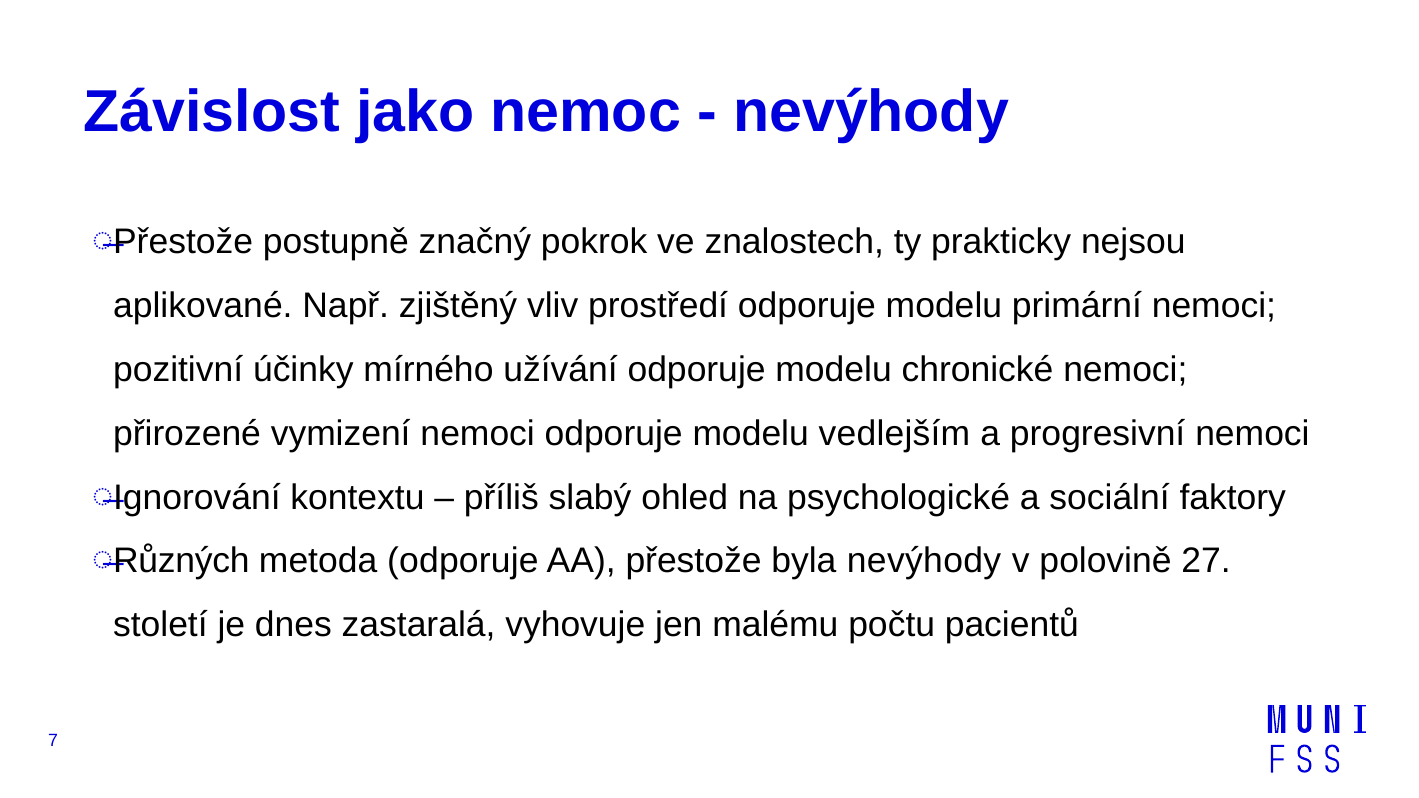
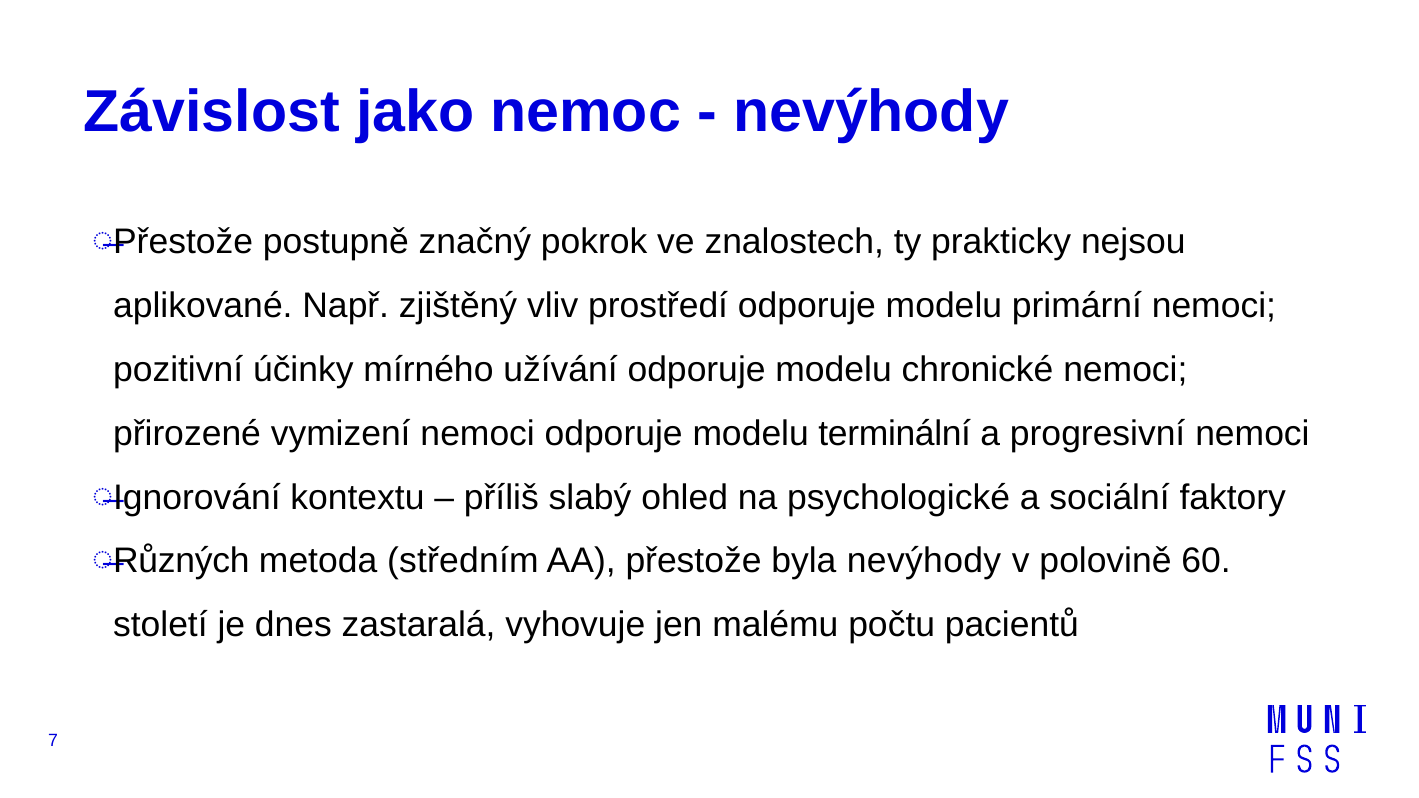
vedlejším: vedlejším -> terminální
metoda odporuje: odporuje -> středním
27: 27 -> 60
